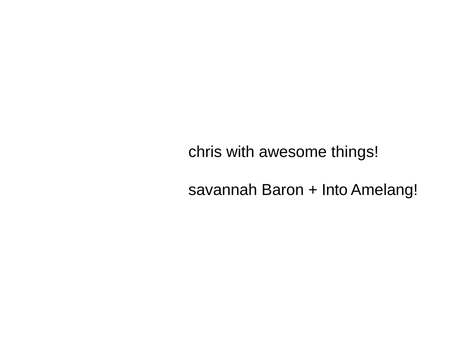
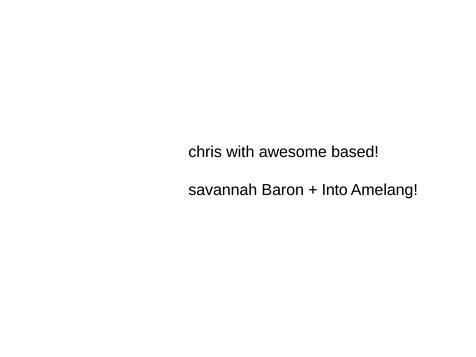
things: things -> based
